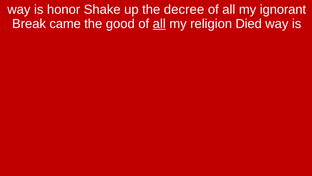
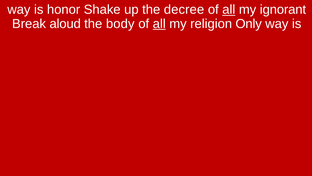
all at (229, 10) underline: none -> present
came: came -> aloud
good: good -> body
Died: Died -> Only
